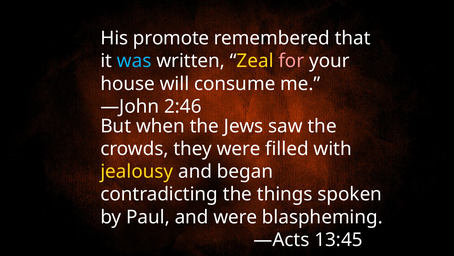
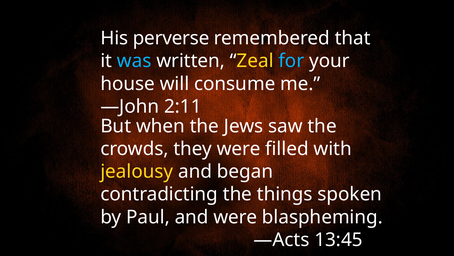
promote: promote -> perverse
for colour: pink -> light blue
2:46: 2:46 -> 2:11
